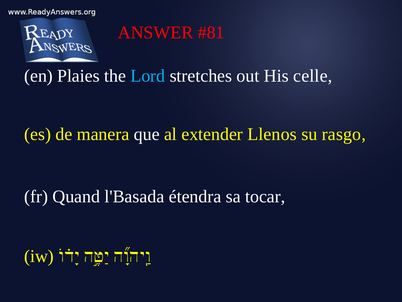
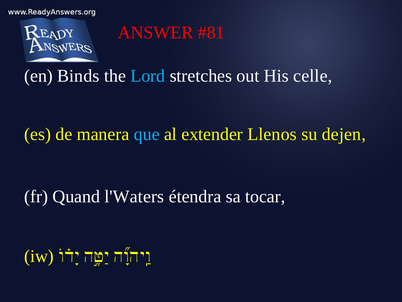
Plaies: Plaies -> Binds
que colour: white -> light blue
rasgo: rasgo -> dejen
l'Basada: l'Basada -> l'Waters
